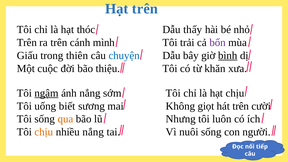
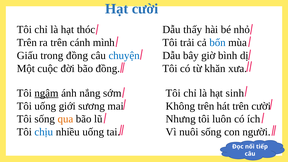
Hạt trên: trên -> cười
bốn colour: purple -> blue
trong thiên: thiên -> đồng
bình underline: present -> none
bão thiệu: thiệu -> đồng
hạt chịu: chịu -> sinh
biết: biết -> giới
Không giọt: giọt -> trên
chịu at (44, 132) colour: orange -> blue
nhiều nắng: nắng -> uống
